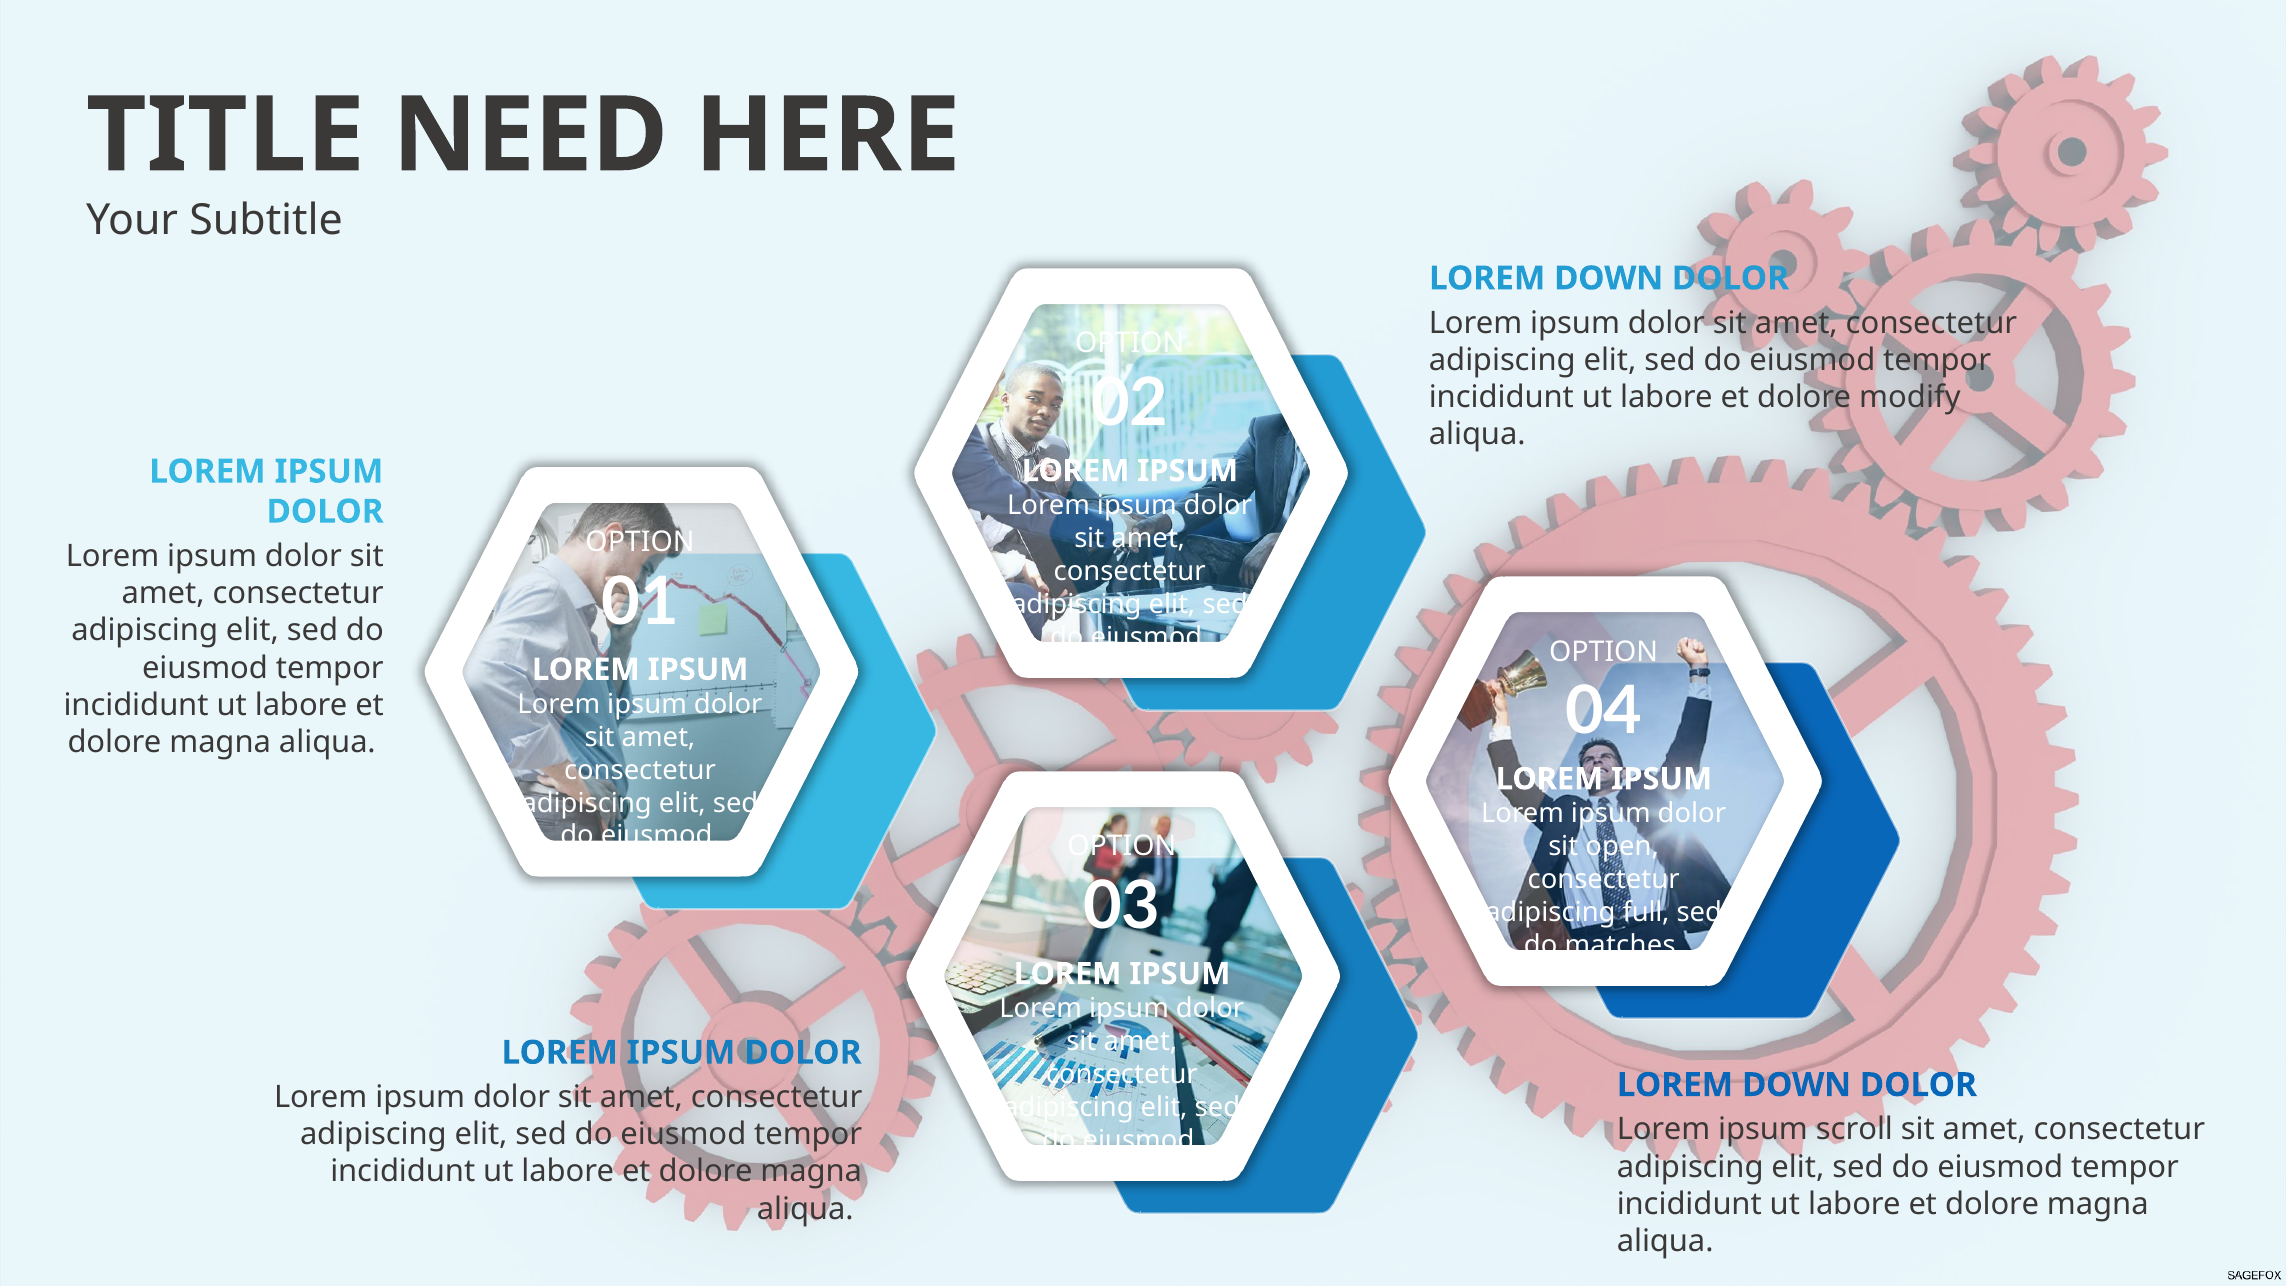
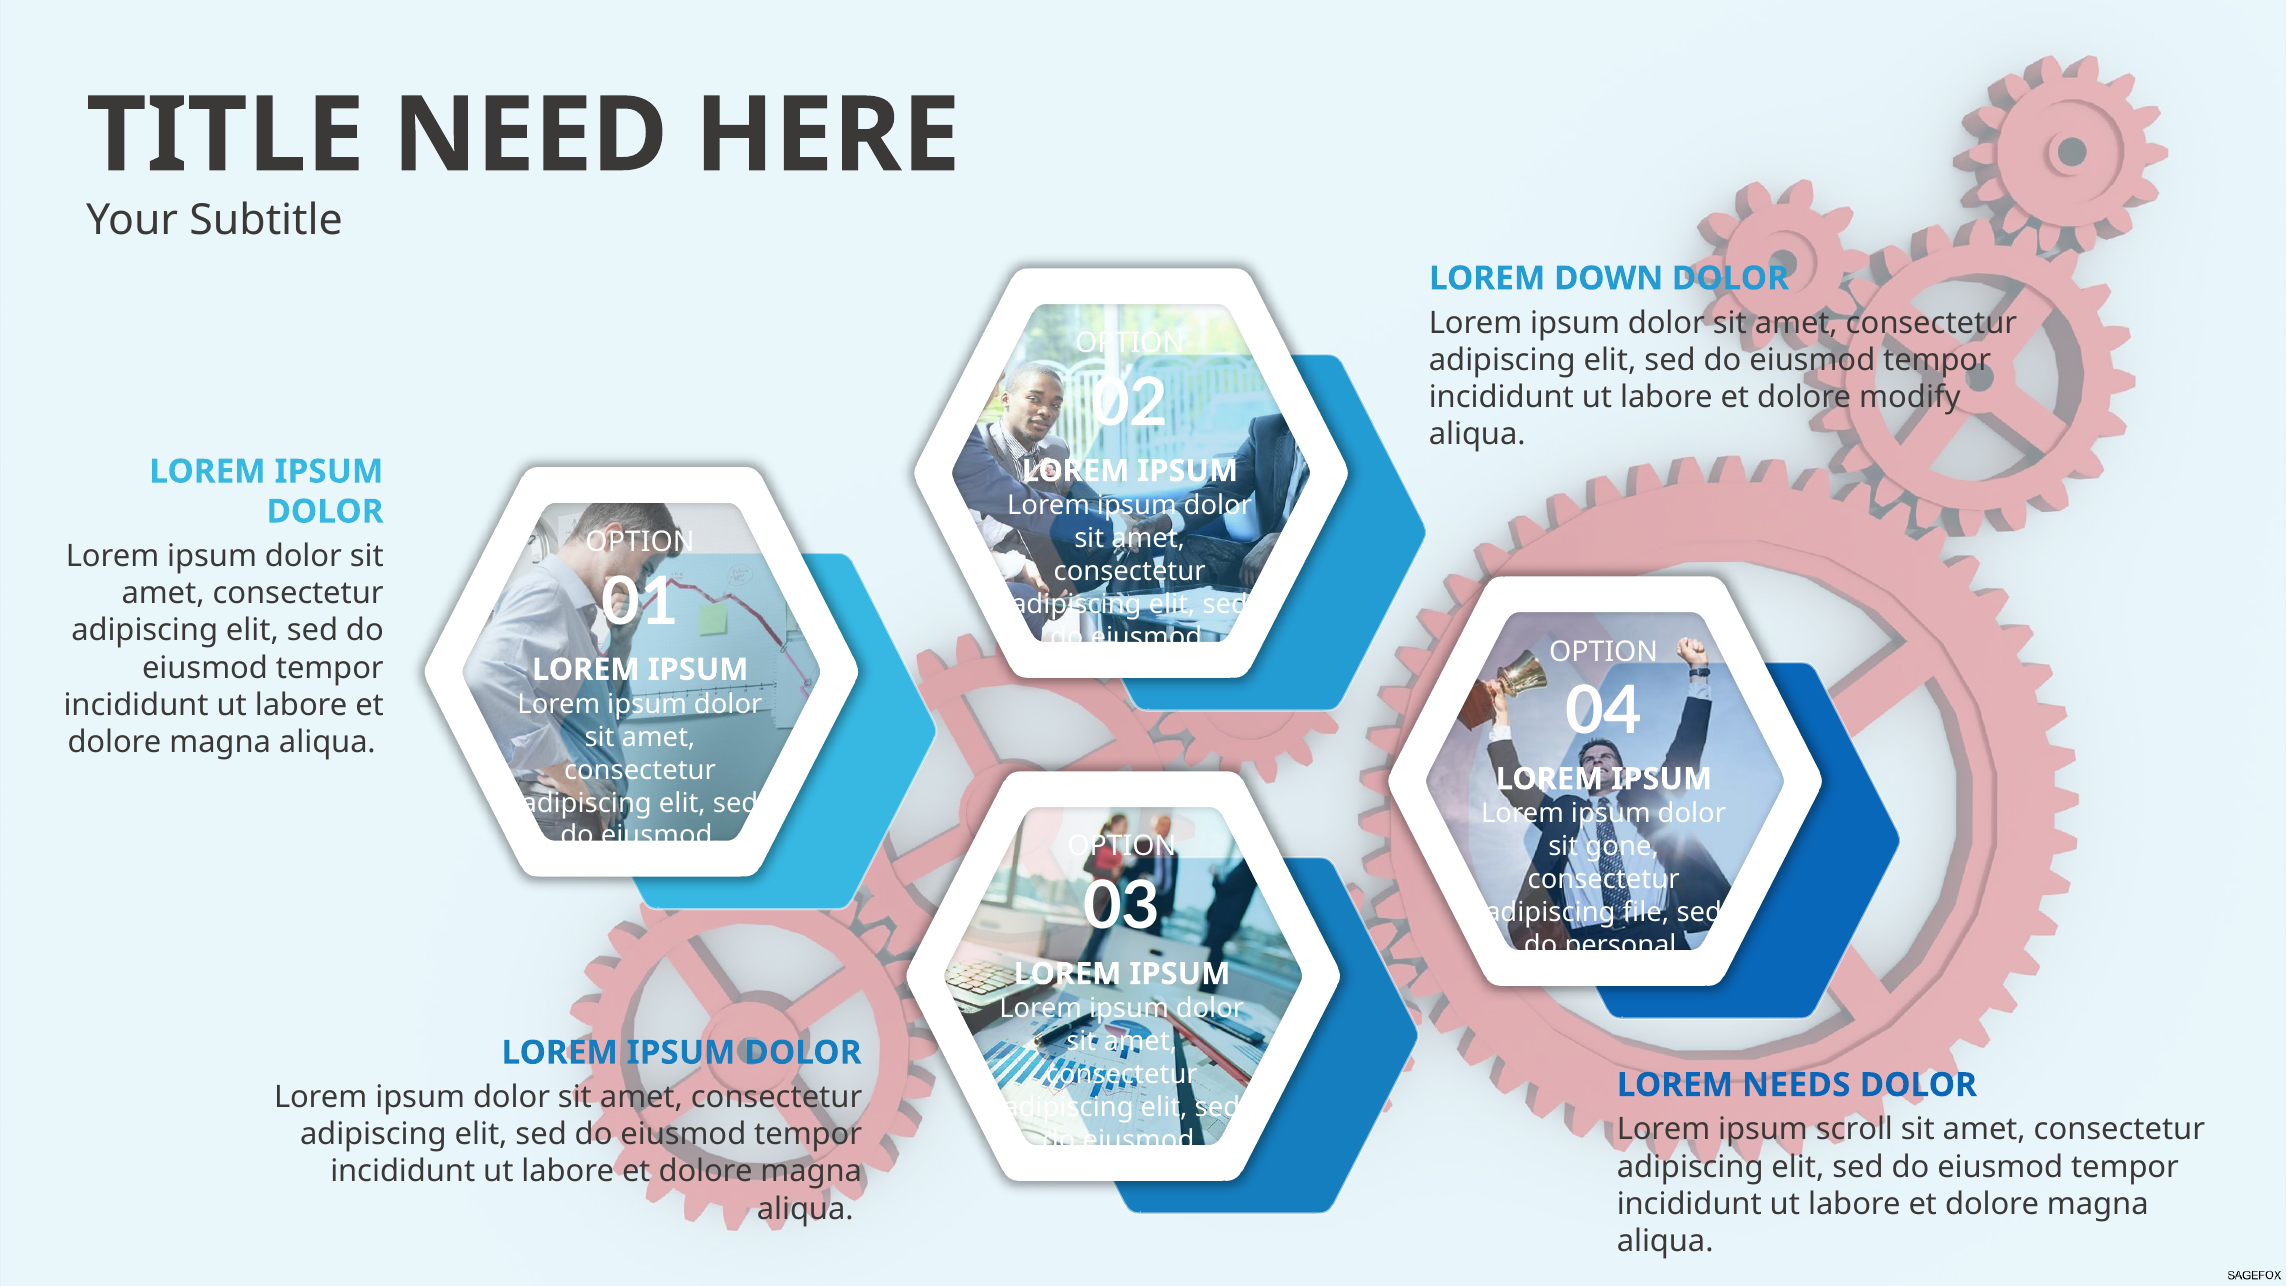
open: open -> gone
full: full -> file
matches: matches -> personal
DOWN at (1797, 1085): DOWN -> NEEDS
